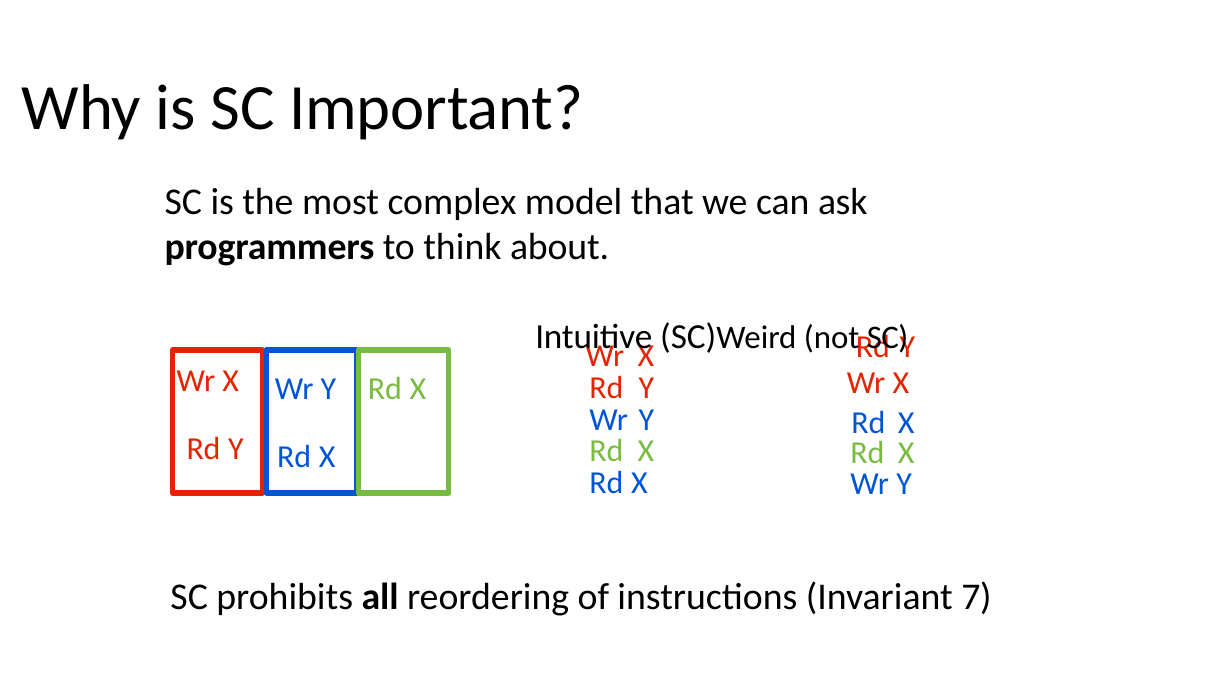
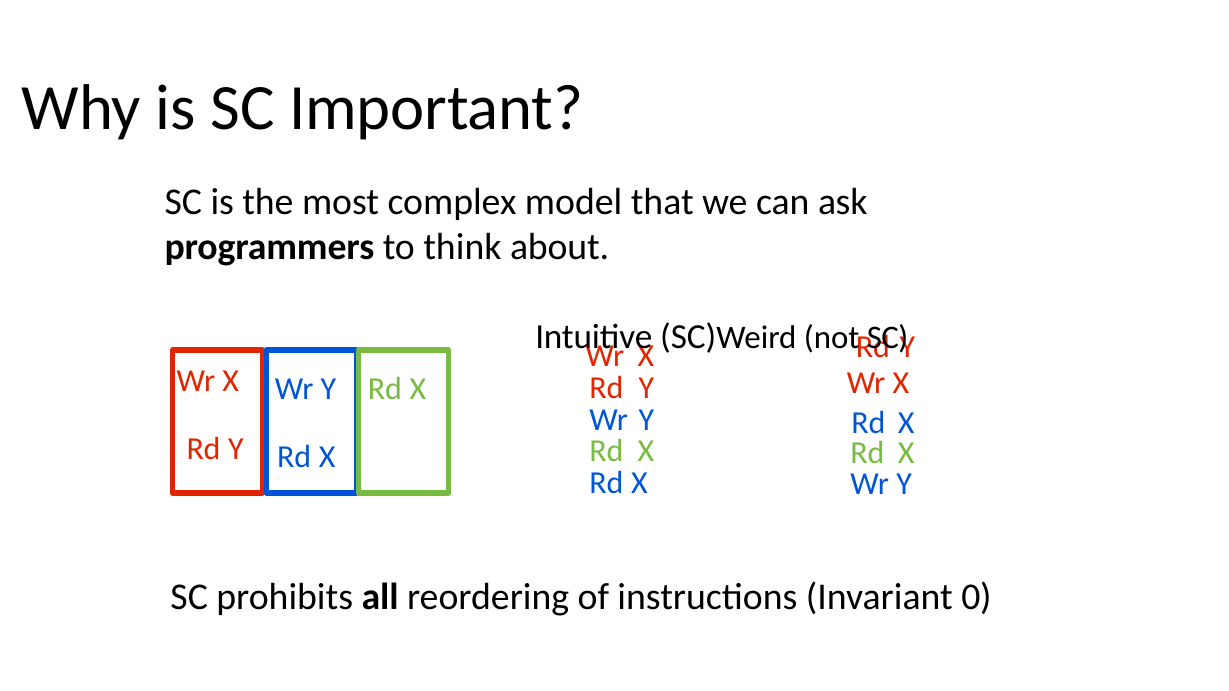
7: 7 -> 0
